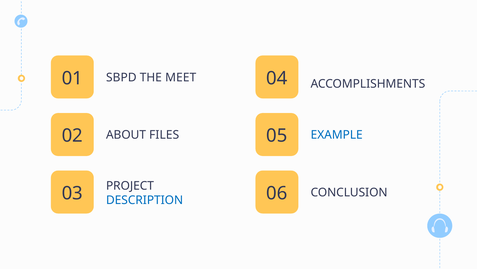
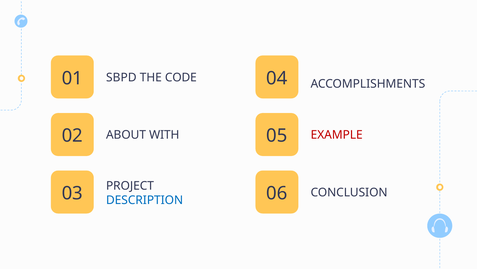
MEET: MEET -> CODE
FILES: FILES -> WITH
EXAMPLE colour: blue -> red
